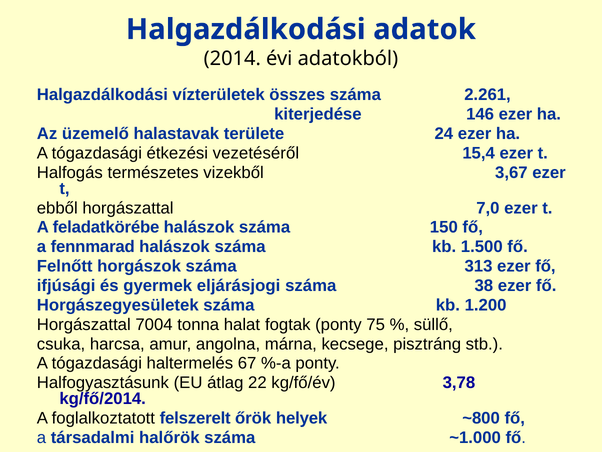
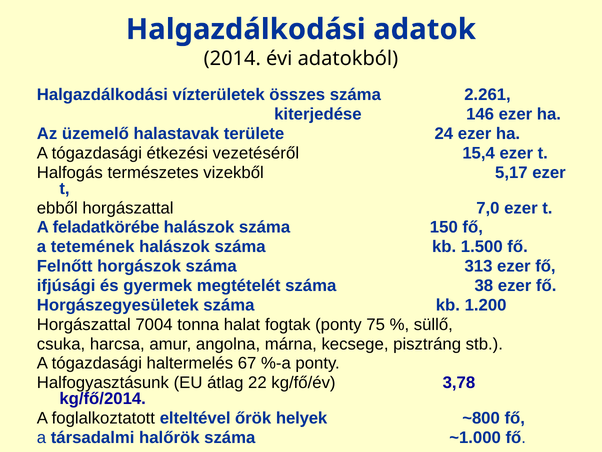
3,67: 3,67 -> 5,17
fennmarad: fennmarad -> tetemének
eljárásjogi: eljárásjogi -> megtételét
felszerelt: felszerelt -> elteltével
